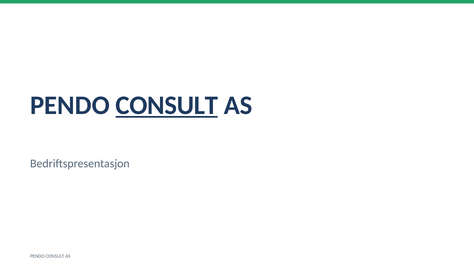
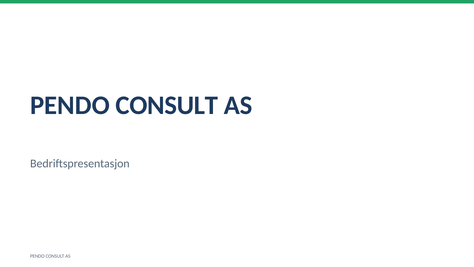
CONSULT at (167, 105) underline: present -> none
